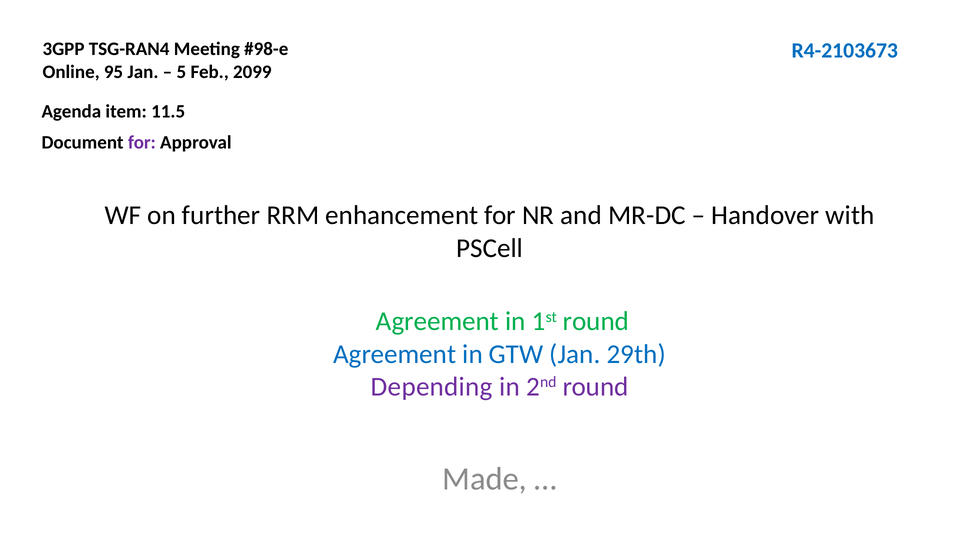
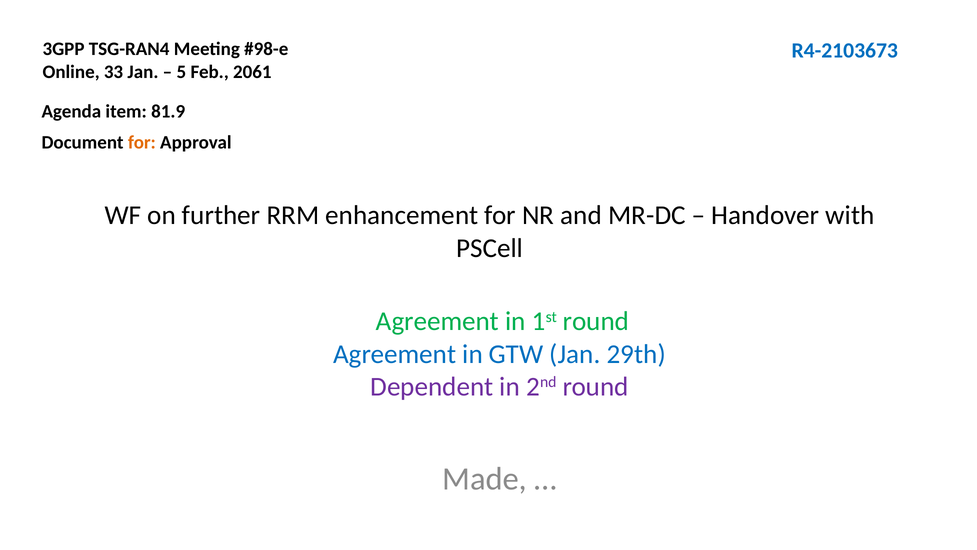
95: 95 -> 33
2099: 2099 -> 2061
11.5: 11.5 -> 81.9
for at (142, 142) colour: purple -> orange
Depending: Depending -> Dependent
